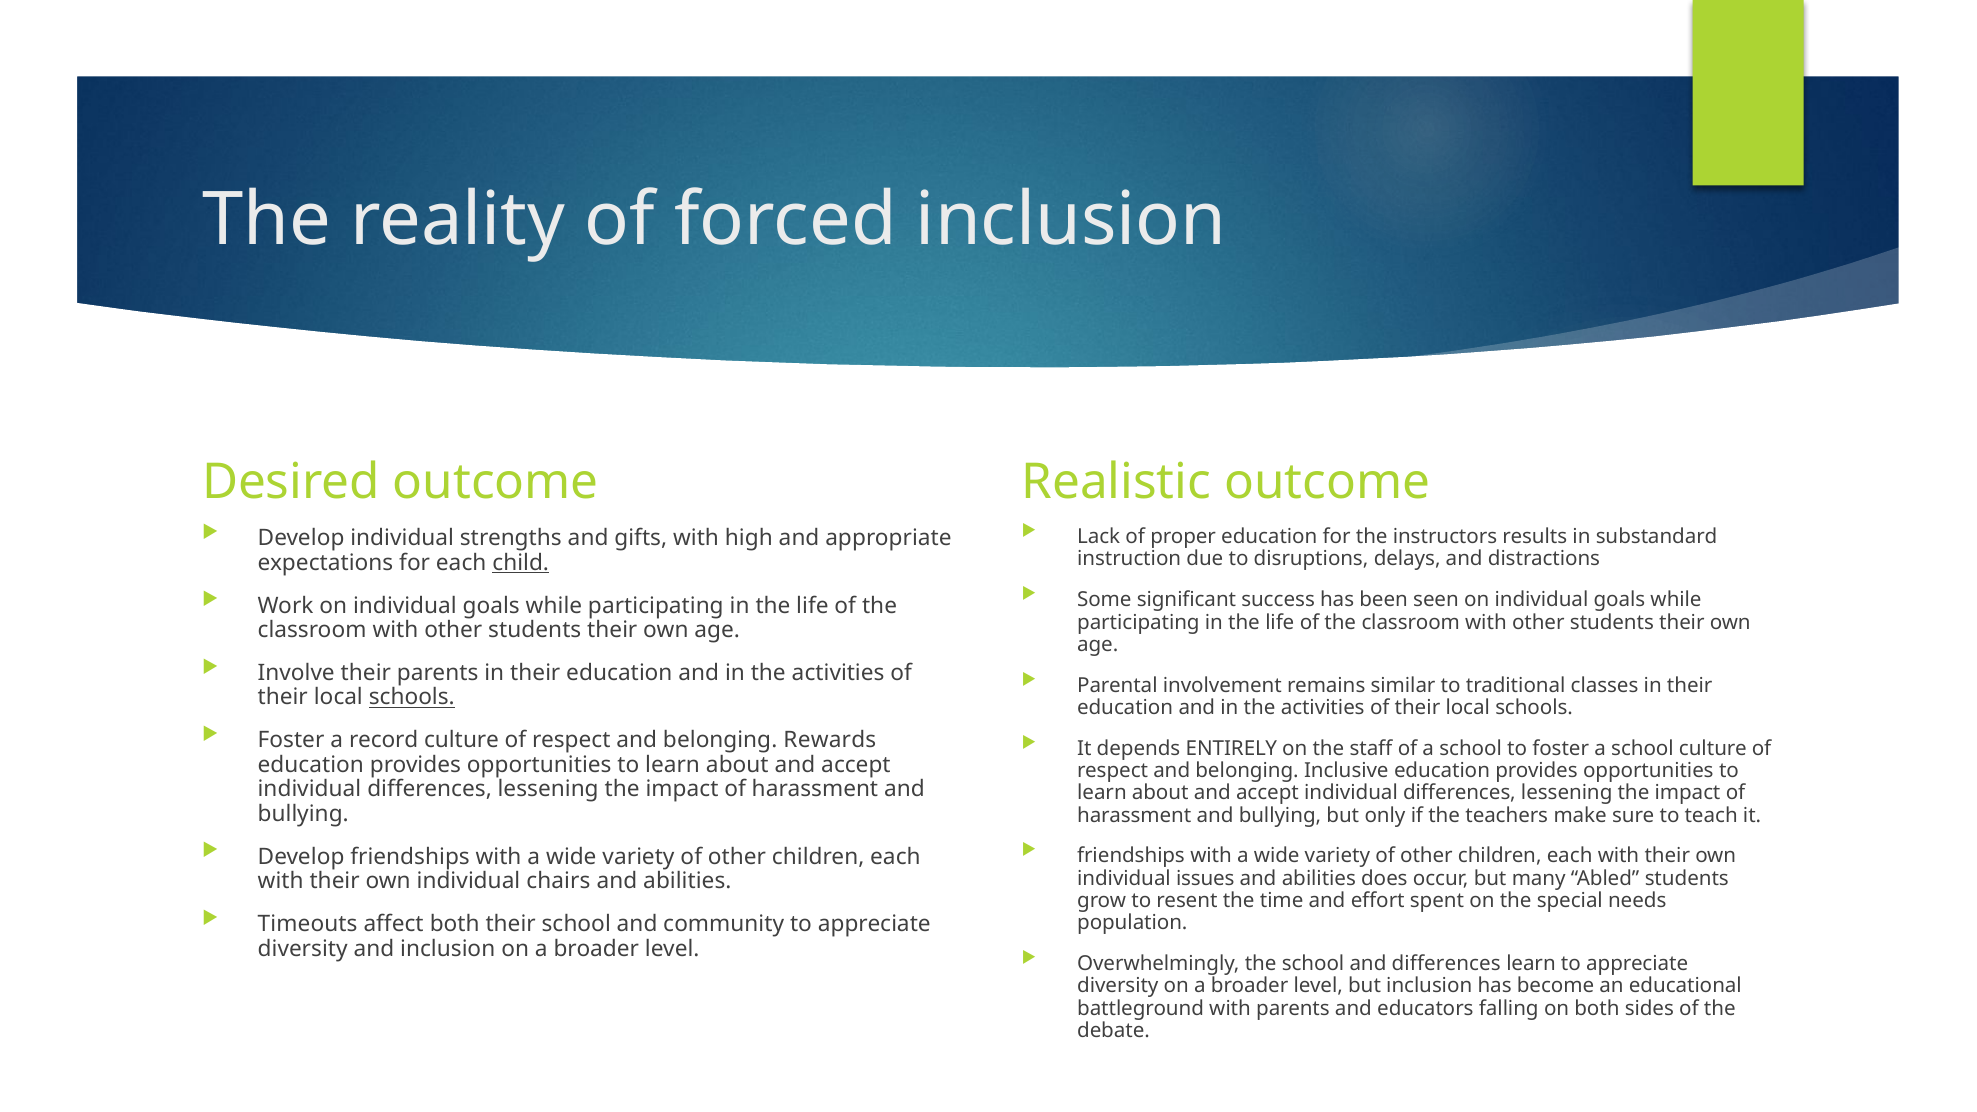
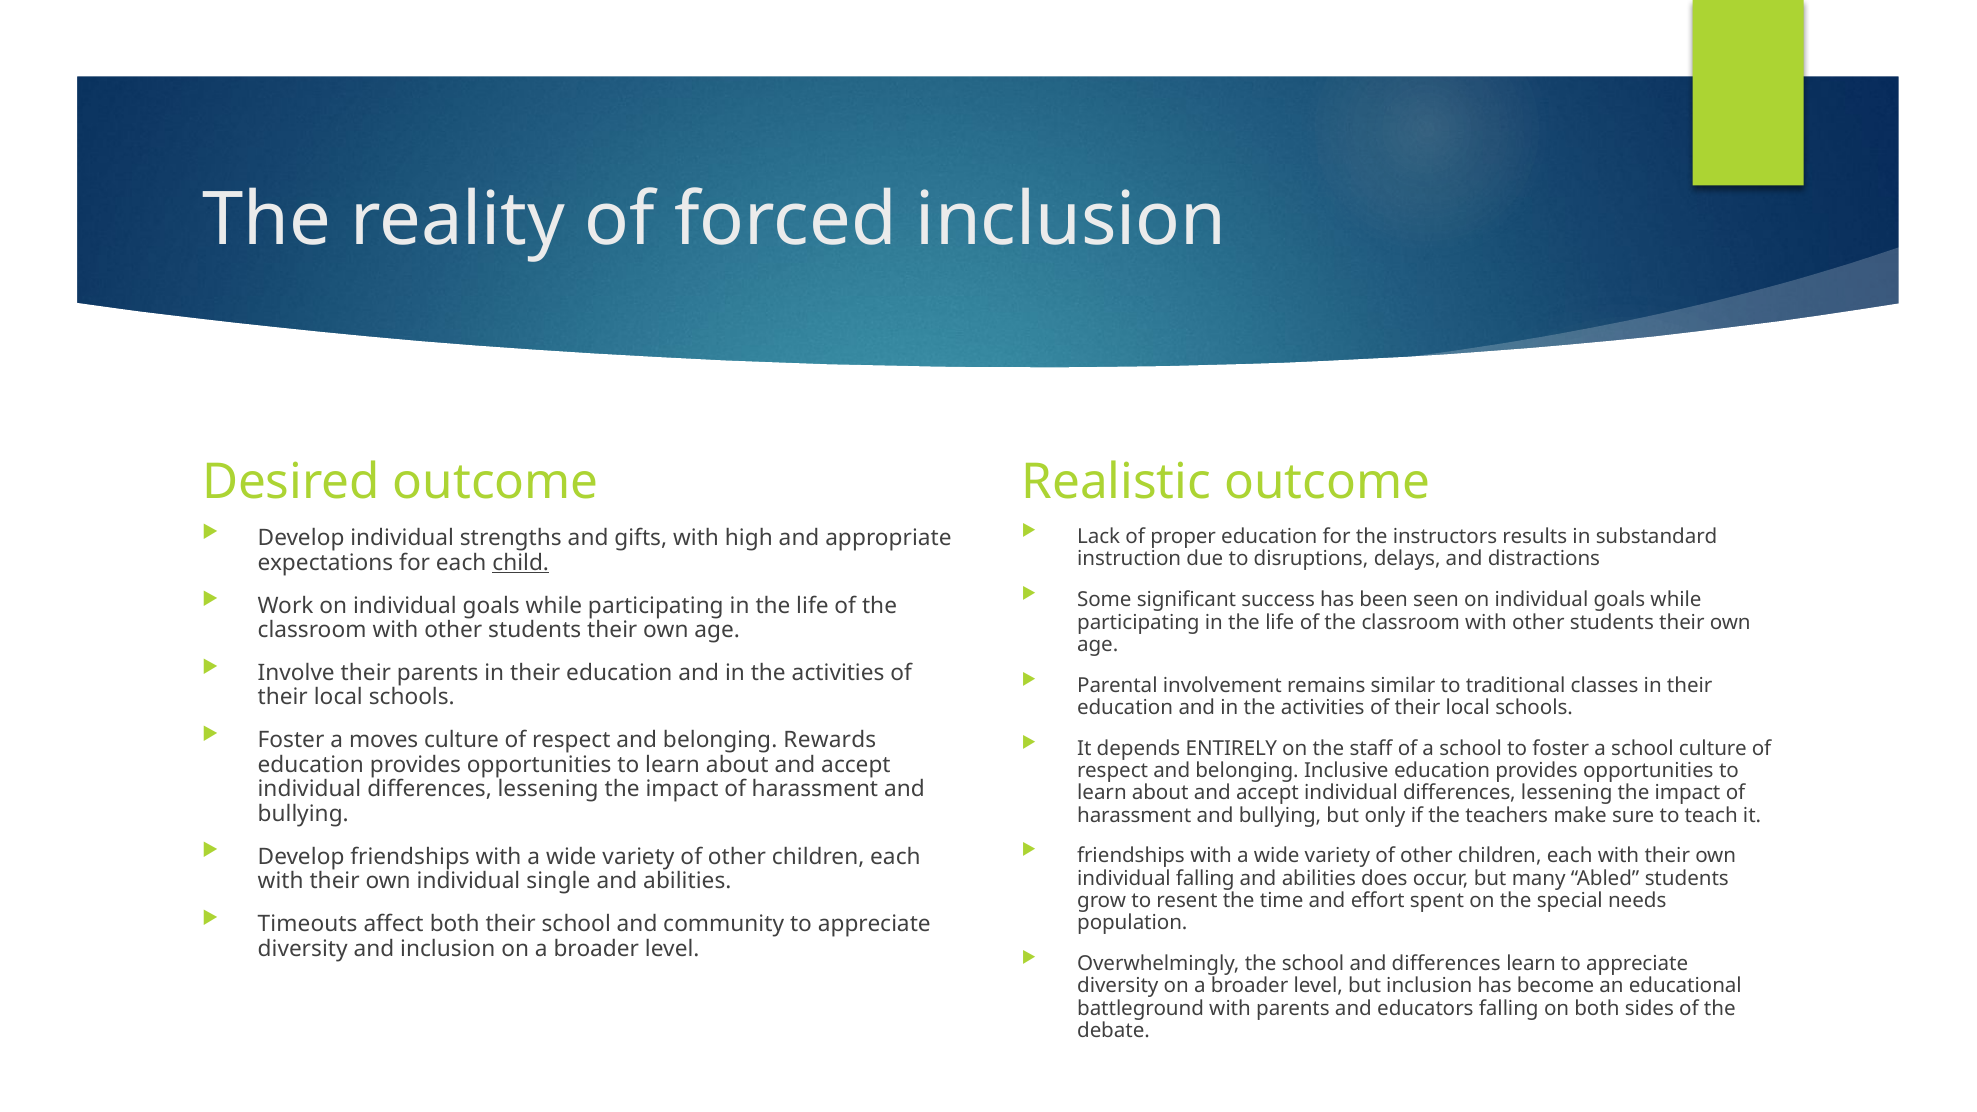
schools at (412, 698) underline: present -> none
record: record -> moves
individual issues: issues -> falling
chairs: chairs -> single
